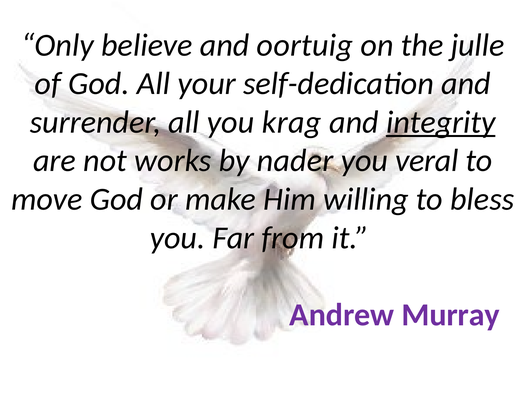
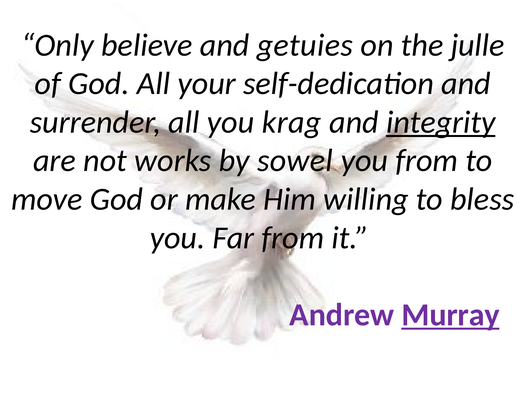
oortuig: oortuig -> getuies
nader: nader -> sowel
you veral: veral -> from
Murray underline: none -> present
